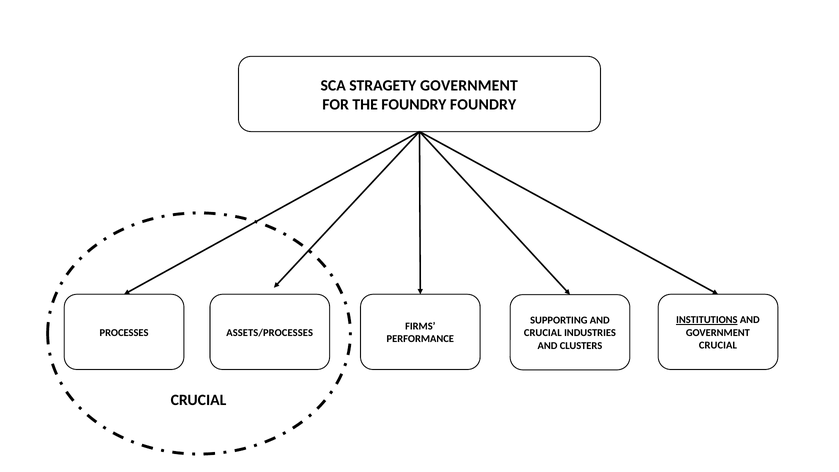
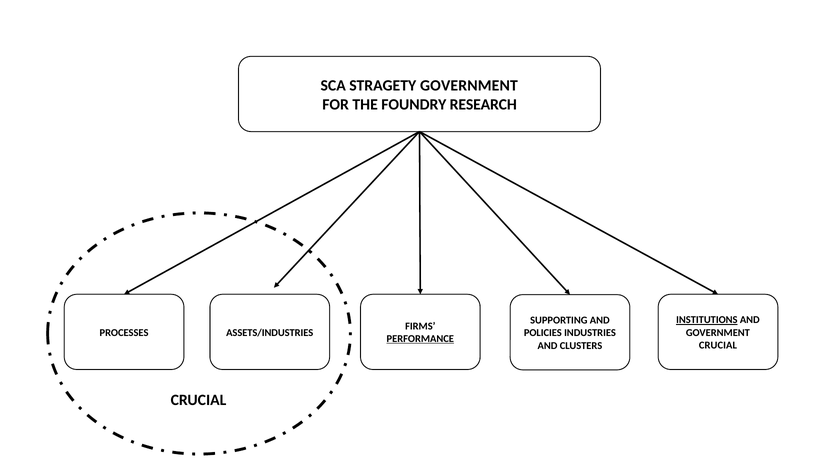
FOUNDRY FOUNDRY: FOUNDRY -> RESEARCH
ASSETS/PROCESSES: ASSETS/PROCESSES -> ASSETS/INDUSTRIES
CRUCIAL at (543, 333): CRUCIAL -> POLICIES
PERFORMANCE underline: none -> present
